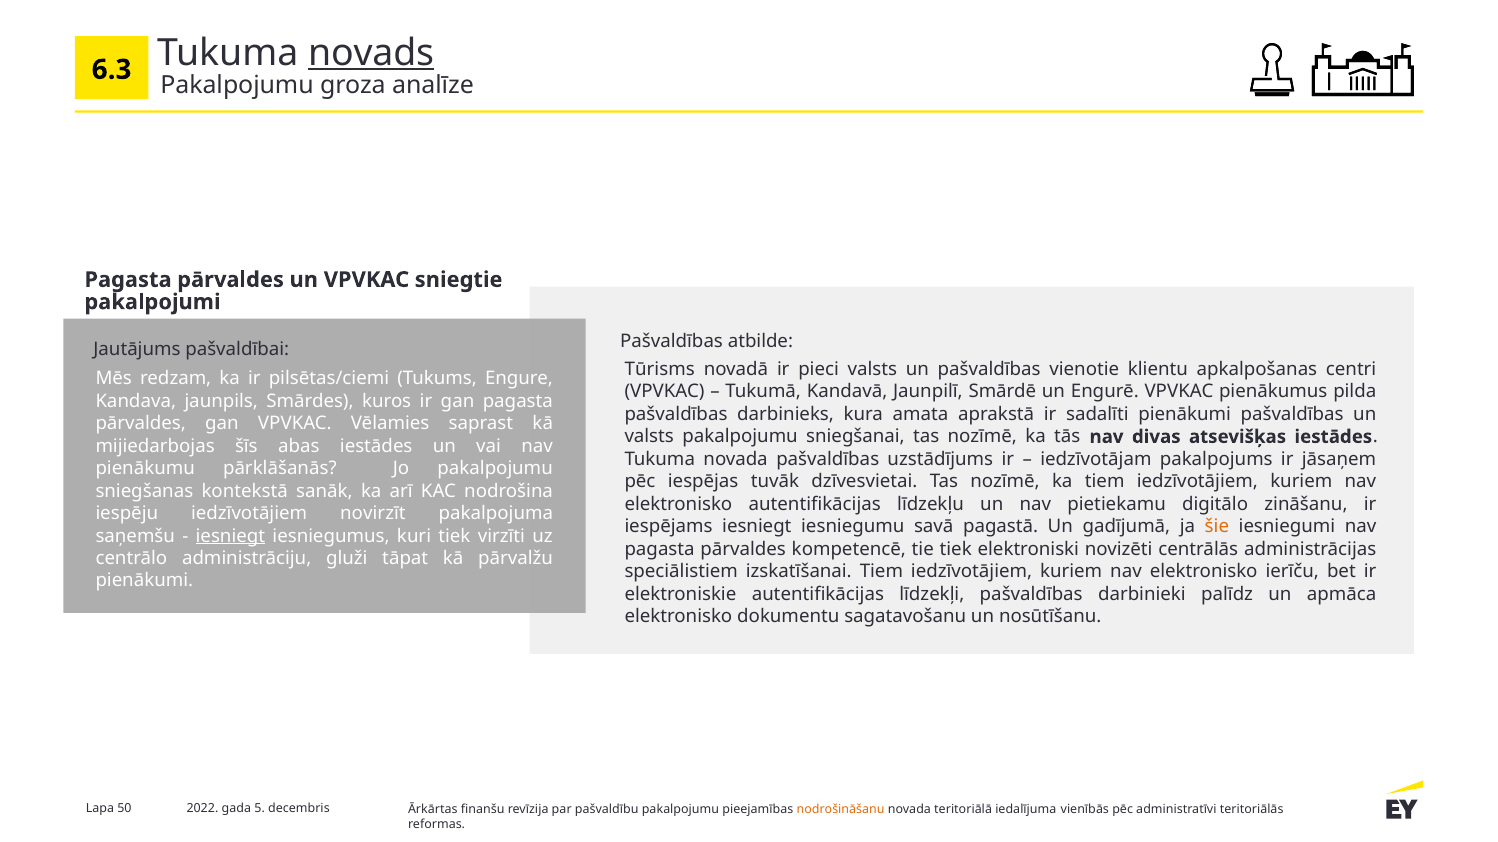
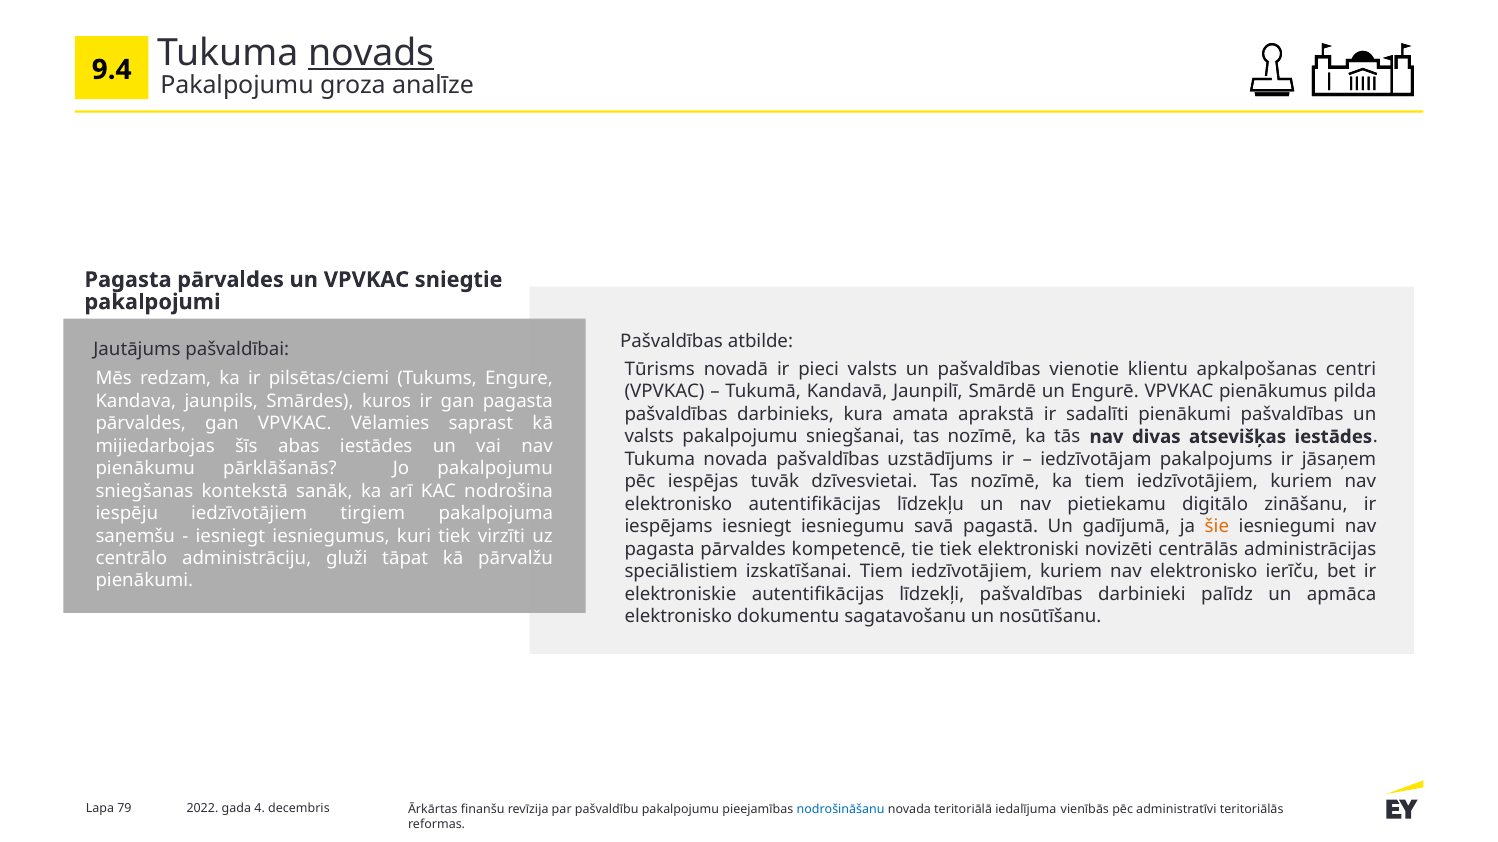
6.3: 6.3 -> 9.4
novirzīt: novirzīt -> tirgiem
iesniegt at (230, 536) underline: present -> none
50: 50 -> 79
5: 5 -> 4
nodrošināšanu colour: orange -> blue
